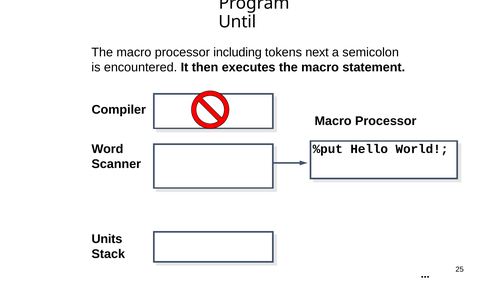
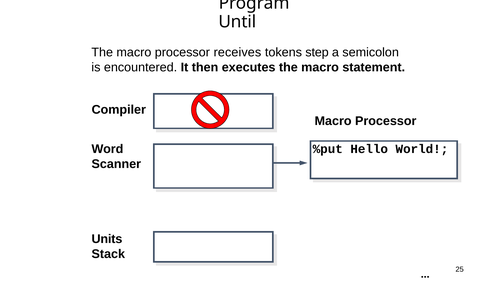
including: including -> receives
next: next -> step
